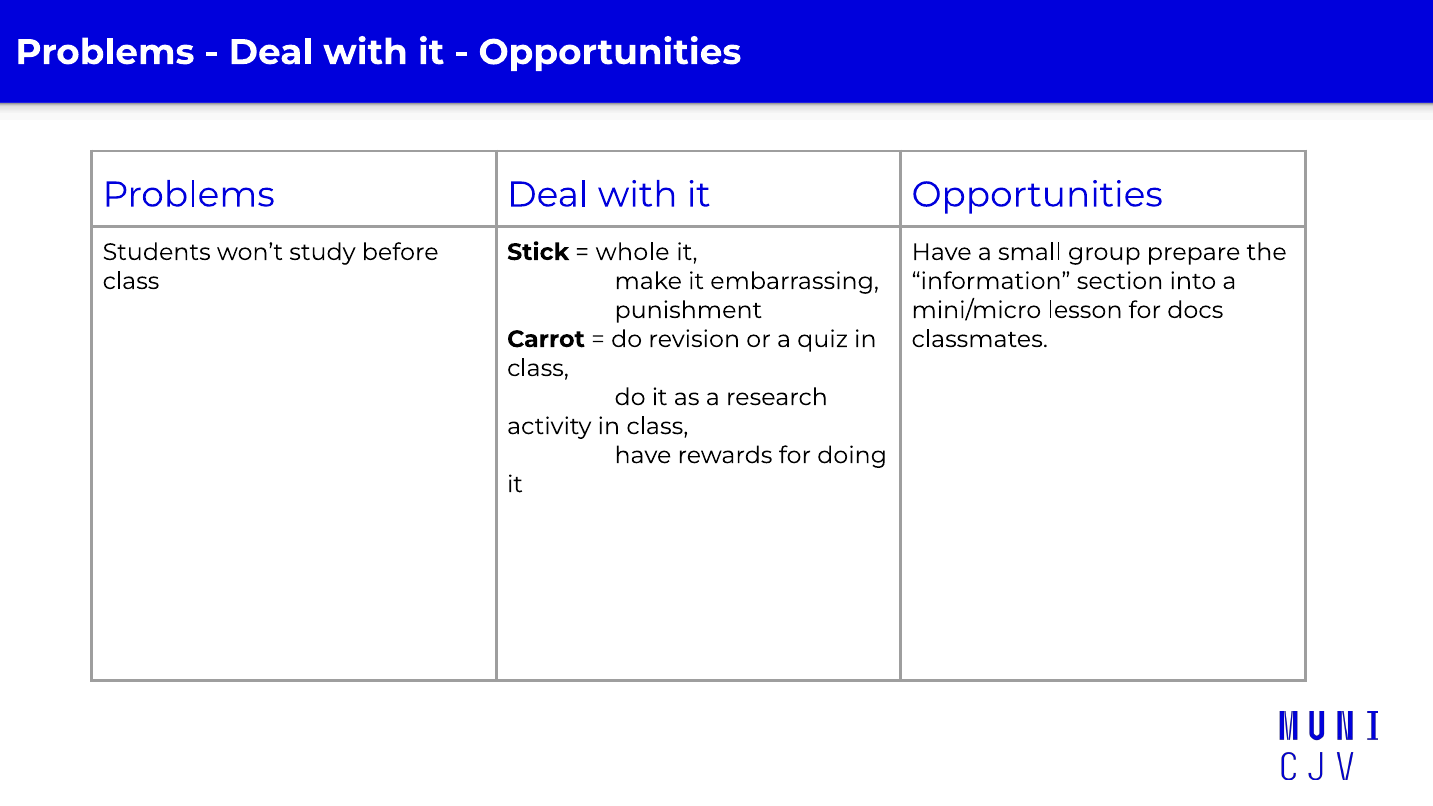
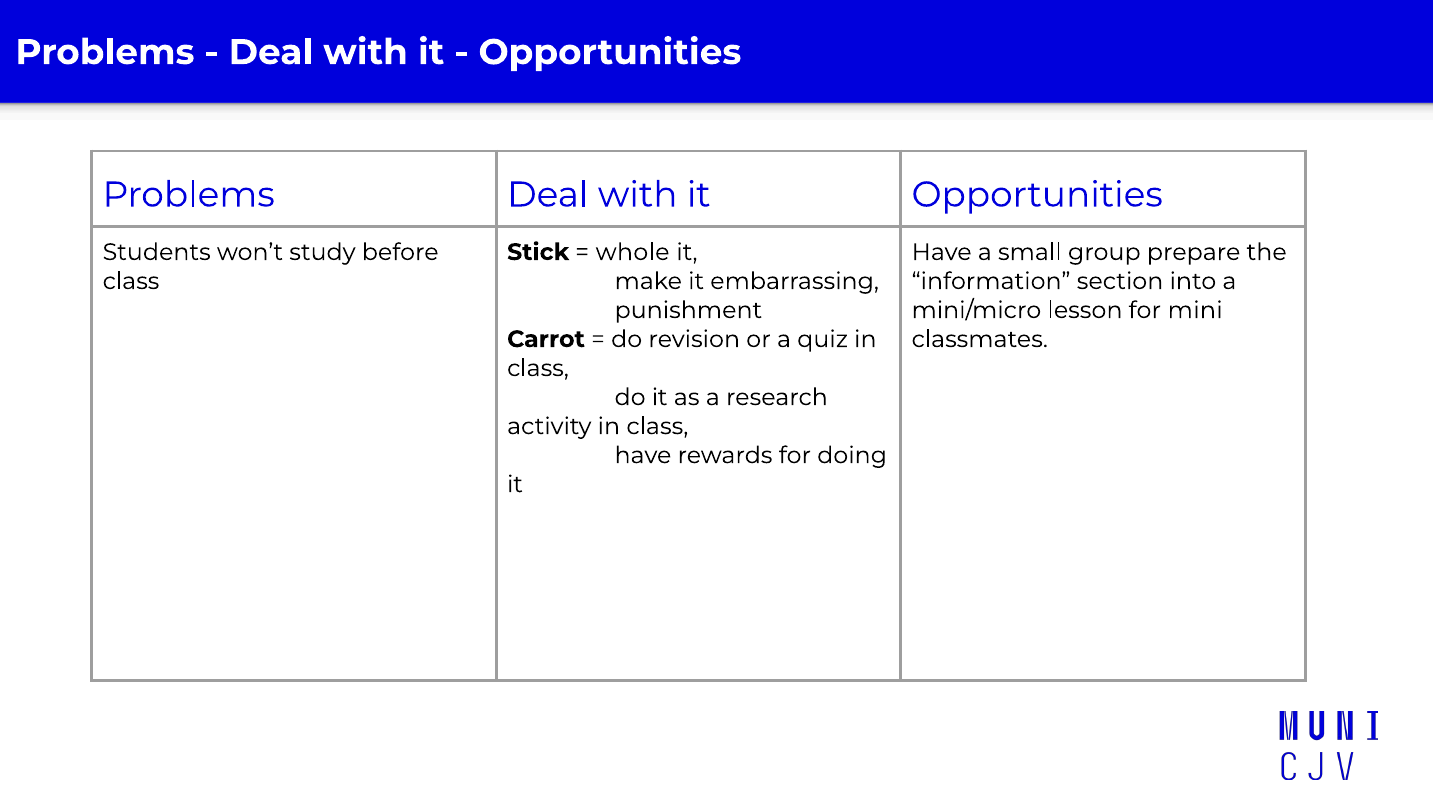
docs: docs -> mini
